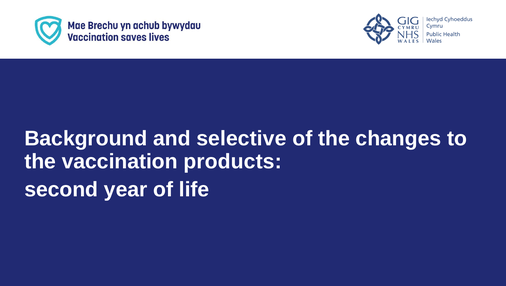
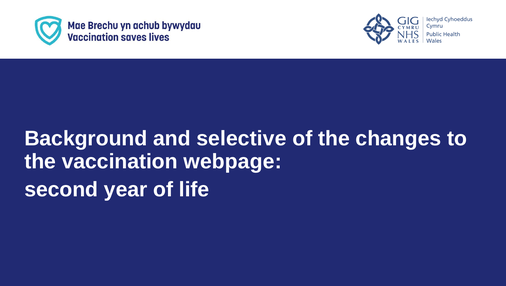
products: products -> webpage
